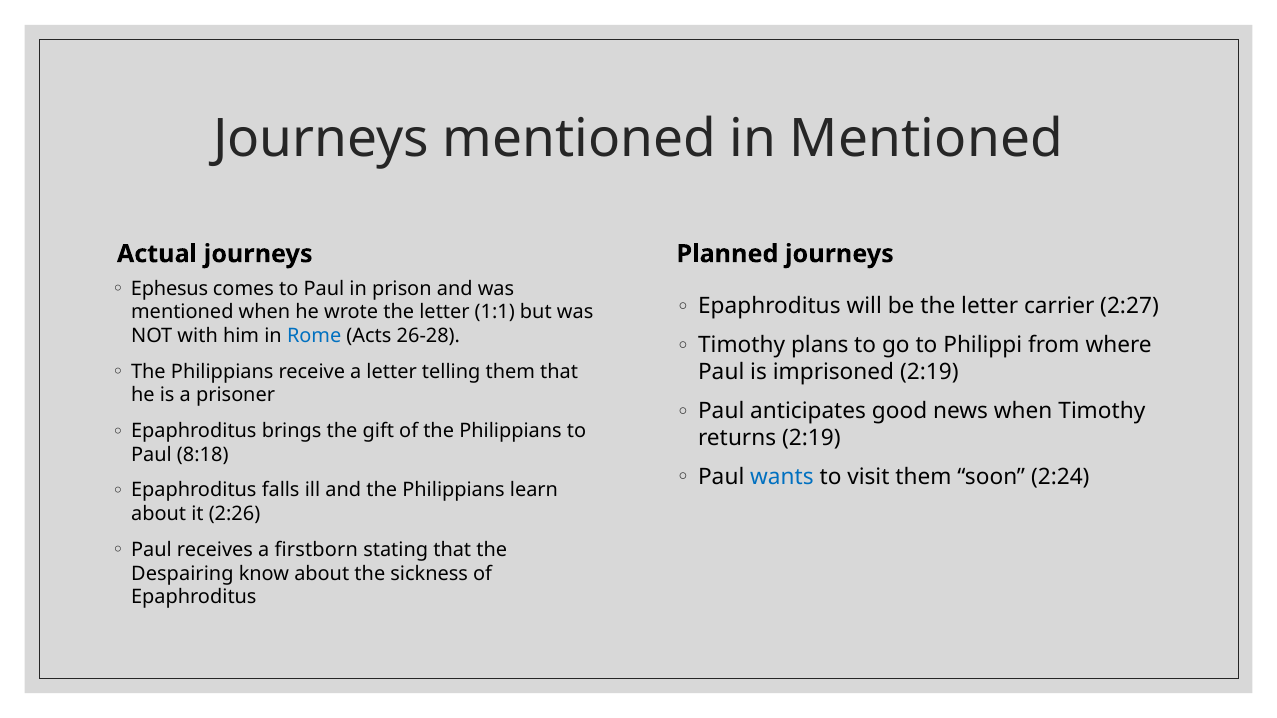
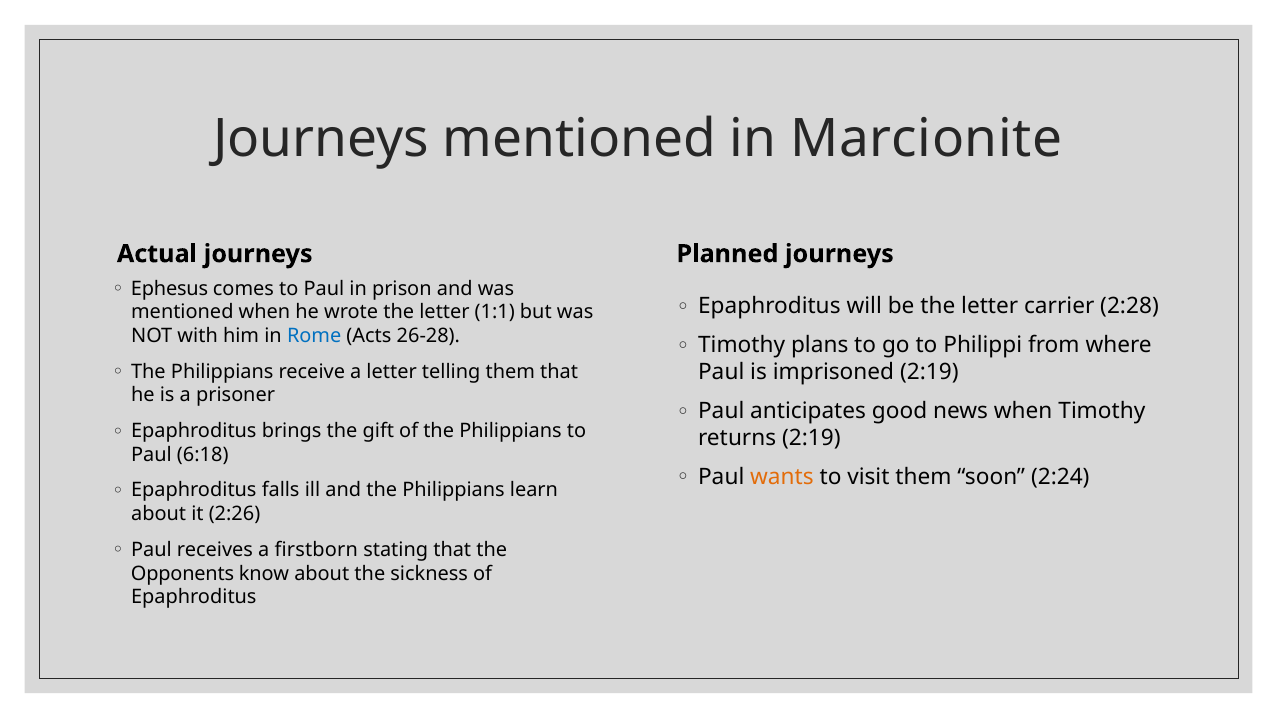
in Mentioned: Mentioned -> Marcionite
2:27: 2:27 -> 2:28
8:18: 8:18 -> 6:18
wants colour: blue -> orange
Despairing: Despairing -> Opponents
